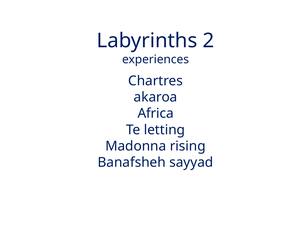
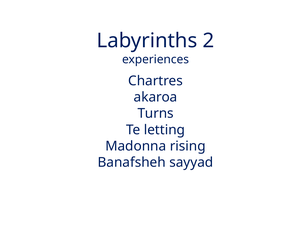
Africa: Africa -> Turns
